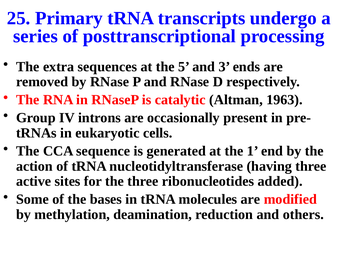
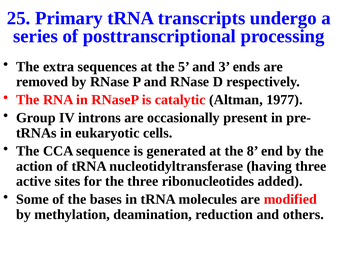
1963: 1963 -> 1977
1: 1 -> 8
